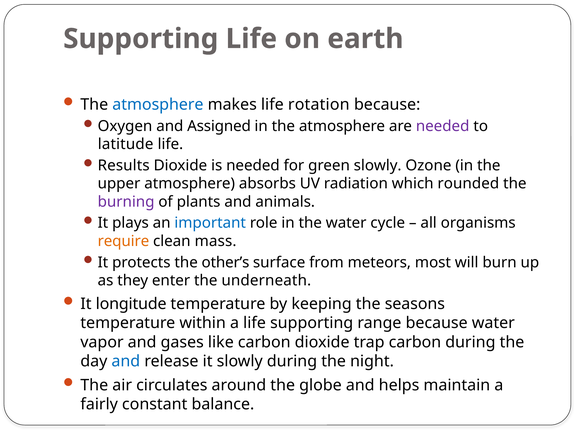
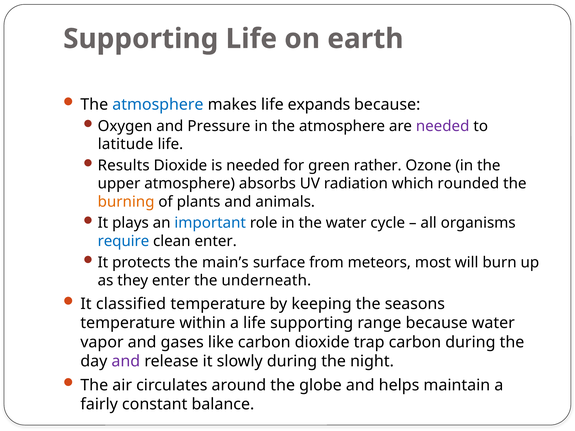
rotation: rotation -> expands
Assigned: Assigned -> Pressure
green slowly: slowly -> rather
burning colour: purple -> orange
require colour: orange -> blue
clean mass: mass -> enter
other’s: other’s -> main’s
longitude: longitude -> classified
and at (126, 362) colour: blue -> purple
